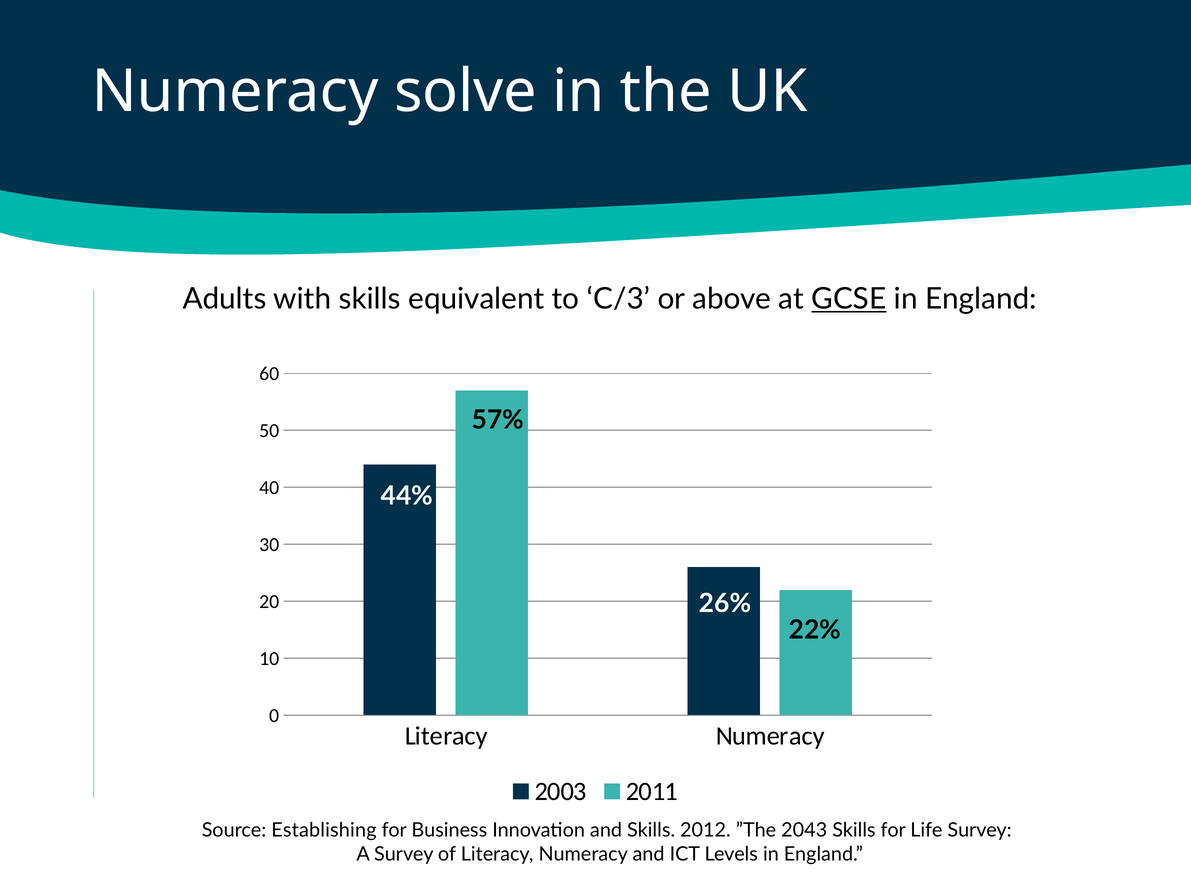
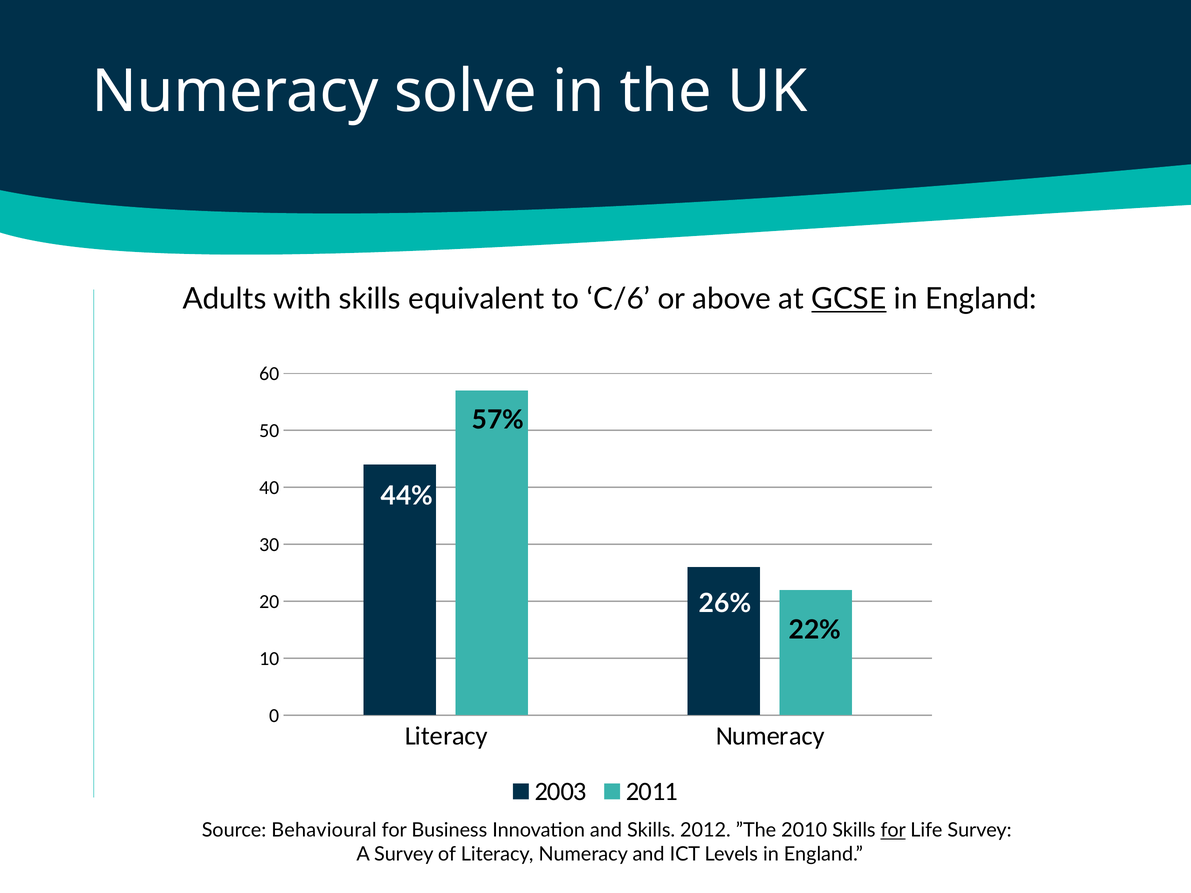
C/3: C/3 -> C/6
Establishing: Establishing -> Behavioural
2043: 2043 -> 2010
for at (893, 831) underline: none -> present
